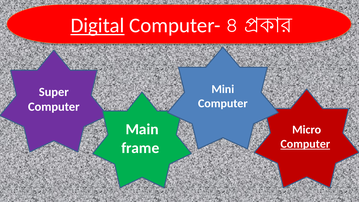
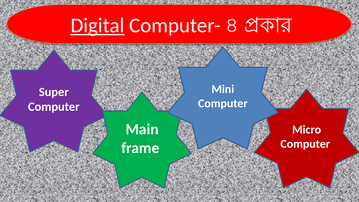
Computer at (305, 144) underline: present -> none
